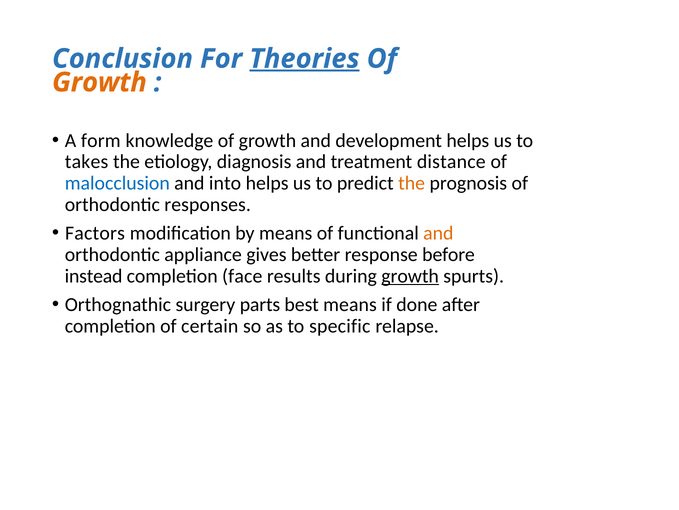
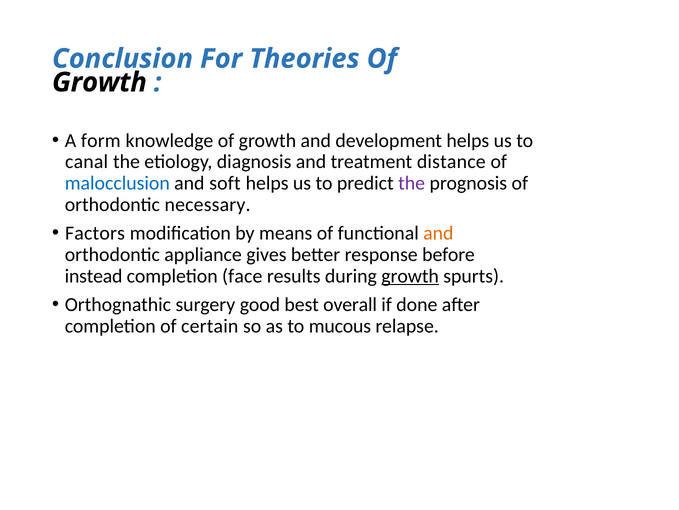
Theories underline: present -> none
Growth at (99, 82) colour: orange -> black
takes: takes -> canal
into: into -> soft
the at (412, 183) colour: orange -> purple
responses: responses -> necessary
parts: parts -> good
best means: means -> overall
specific: specific -> mucous
